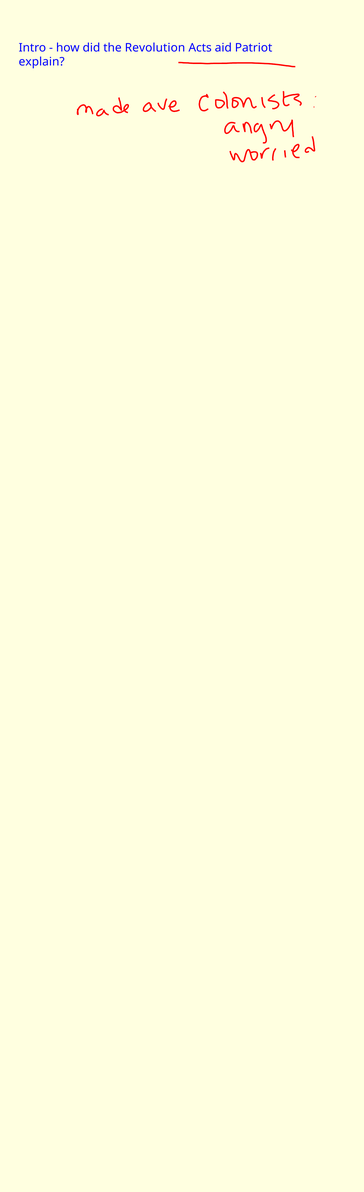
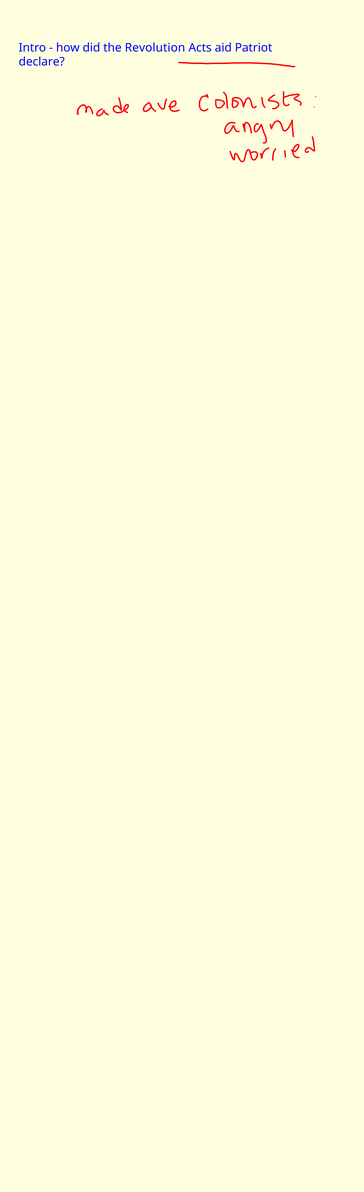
explain: explain -> declare
